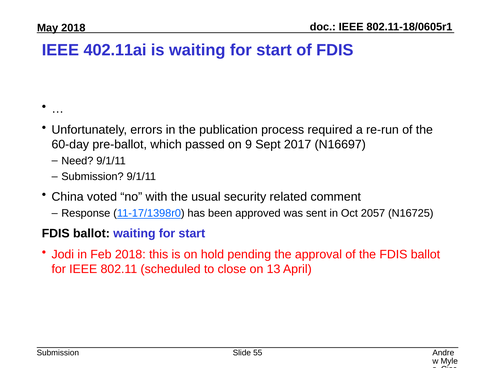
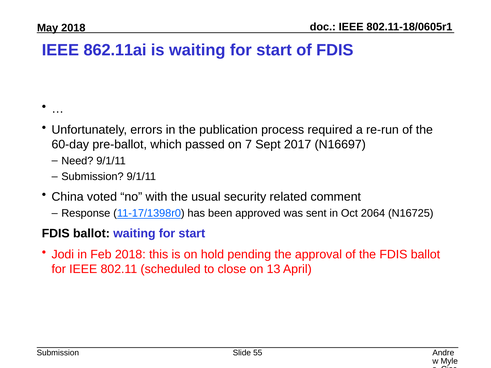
402.11ai: 402.11ai -> 862.11ai
9: 9 -> 7
2057: 2057 -> 2064
